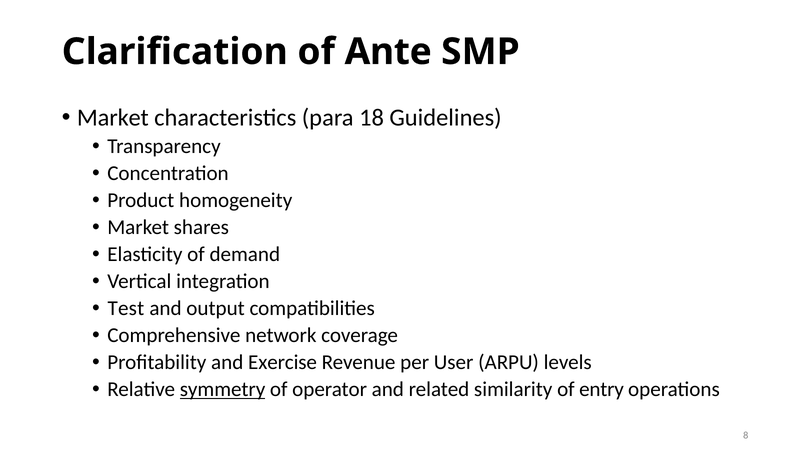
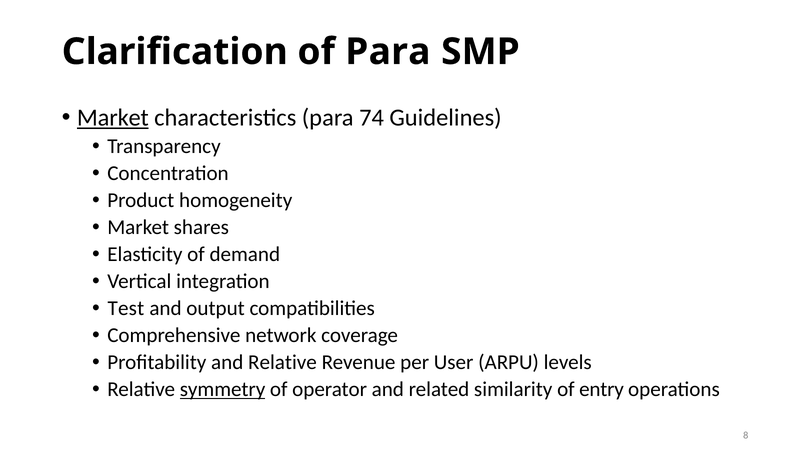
of Ante: Ante -> Para
Market at (113, 118) underline: none -> present
18: 18 -> 74
and Exercise: Exercise -> Relative
